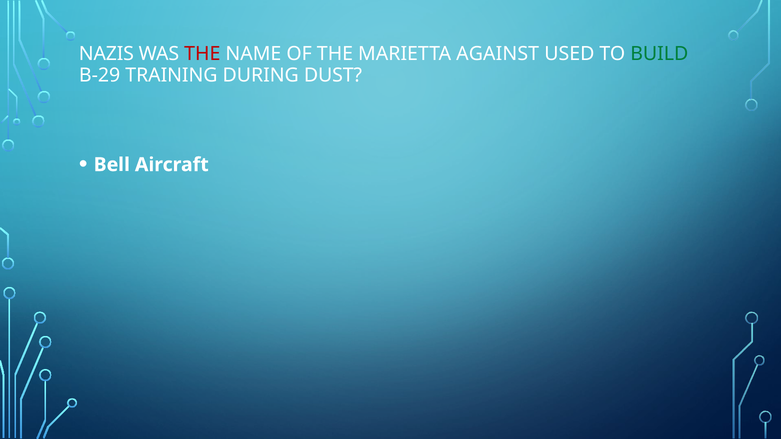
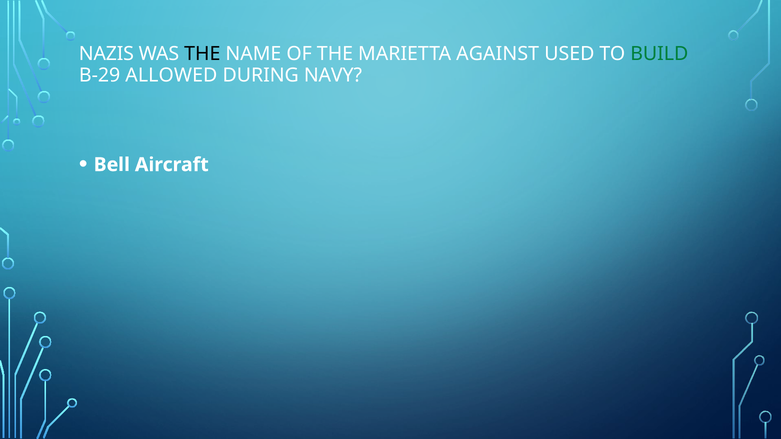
THE at (202, 54) colour: red -> black
TRAINING: TRAINING -> ALLOWED
DUST: DUST -> NAVY
